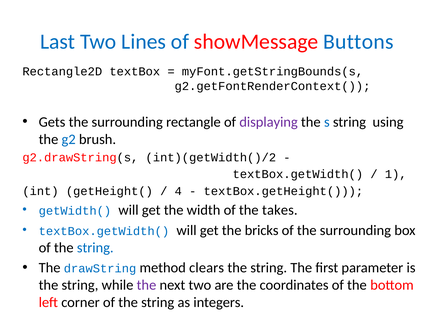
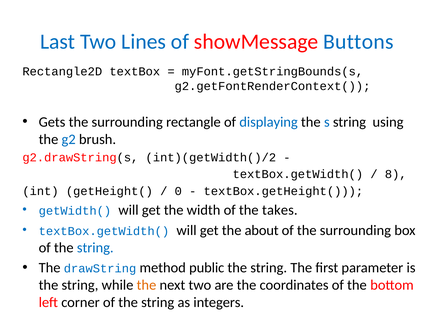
displaying colour: purple -> blue
1: 1 -> 8
4: 4 -> 0
bricks: bricks -> about
clears: clears -> public
the at (146, 286) colour: purple -> orange
